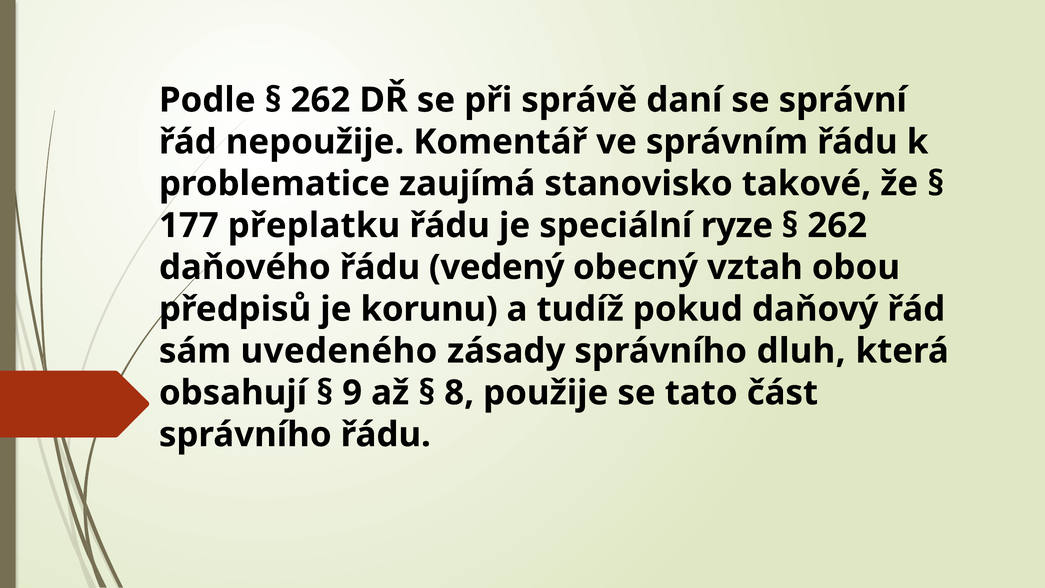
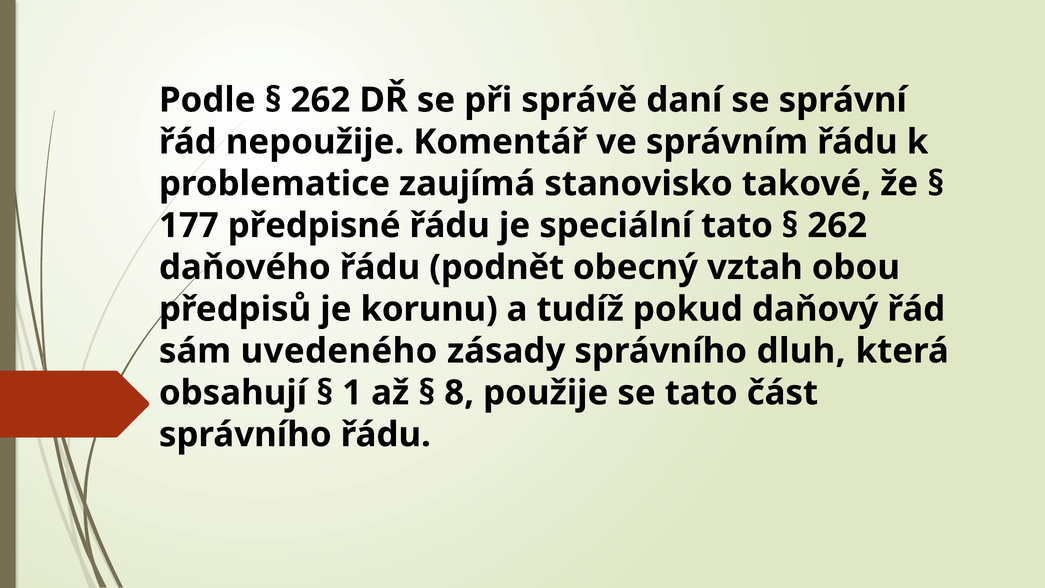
přeplatku: přeplatku -> předpisné
speciální ryze: ryze -> tato
vedený: vedený -> podnět
9: 9 -> 1
